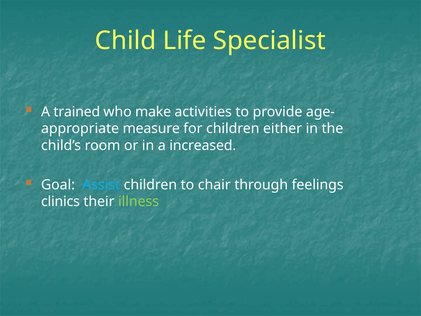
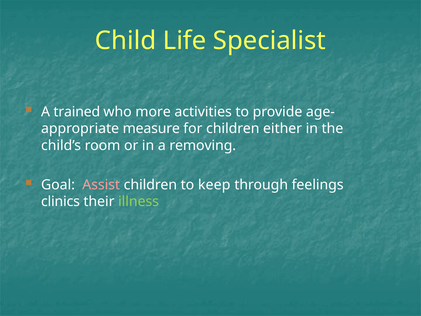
make: make -> more
increased: increased -> removing
Assist colour: light blue -> pink
chair: chair -> keep
